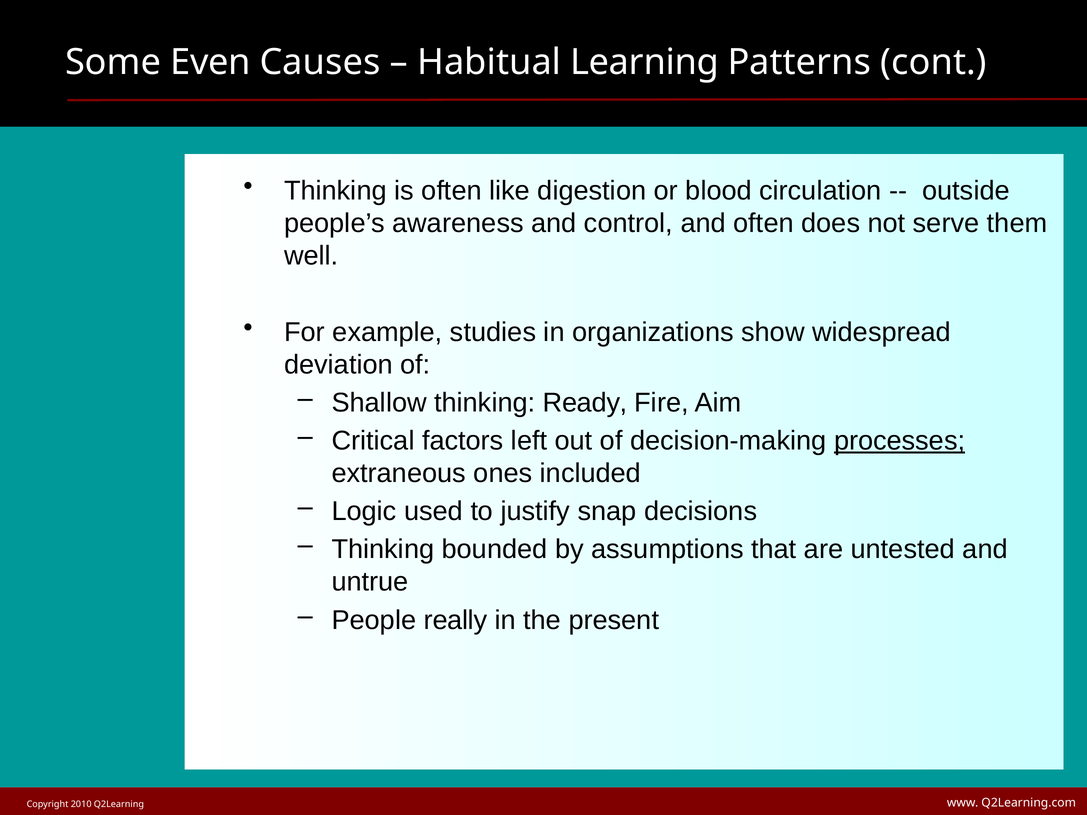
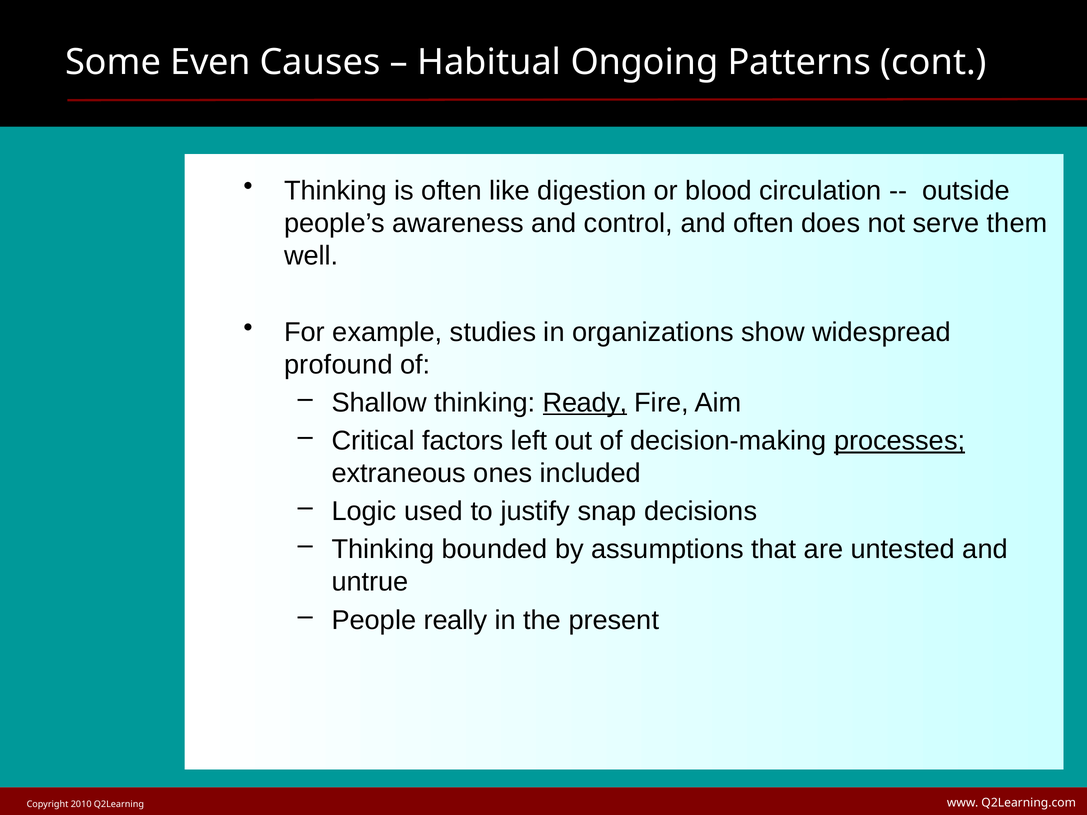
Learning: Learning -> Ongoing
deviation: deviation -> profound
Ready underline: none -> present
